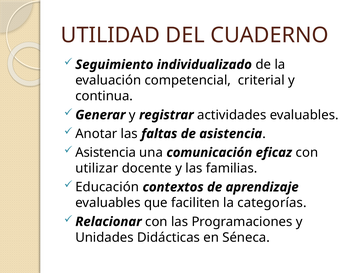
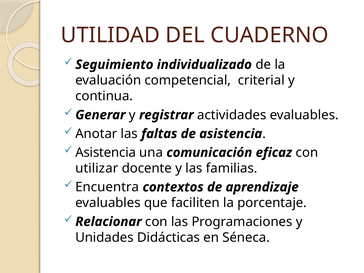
Educación: Educación -> Encuentra
categorías: categorías -> porcentaje
